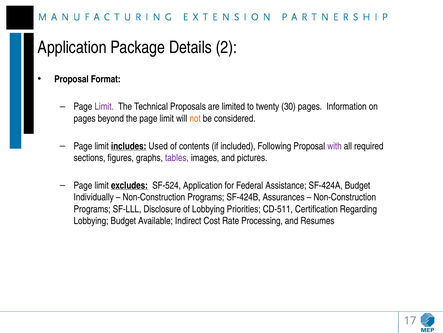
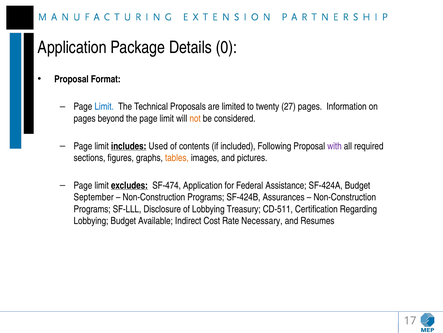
2: 2 -> 0
Limit at (104, 106) colour: purple -> blue
30: 30 -> 27
tables colour: purple -> orange
SF-524: SF-524 -> SF-474
Individually: Individually -> September
Priorities: Priorities -> Treasury
Processing: Processing -> Necessary
